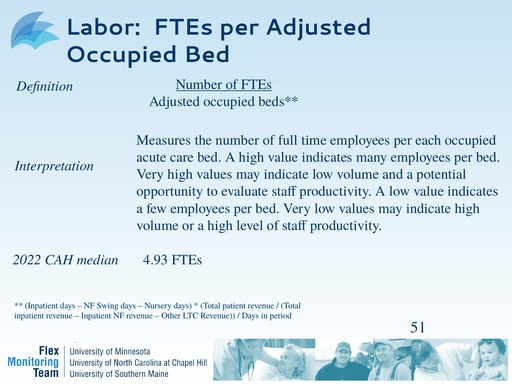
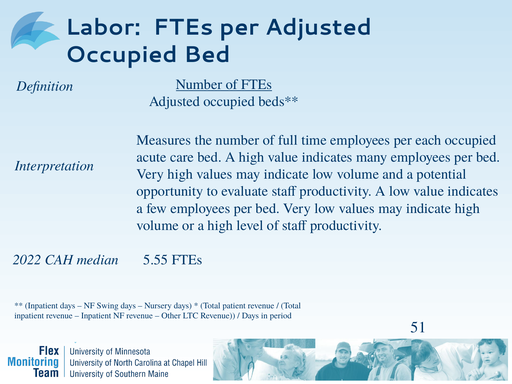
4.93: 4.93 -> 5.55
